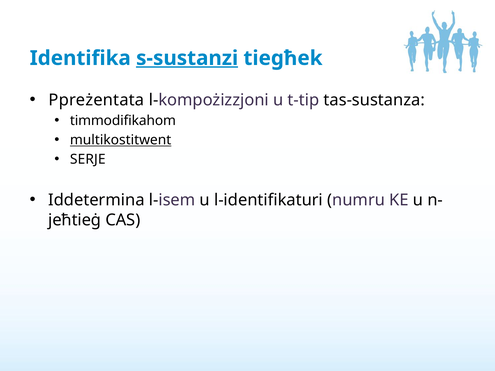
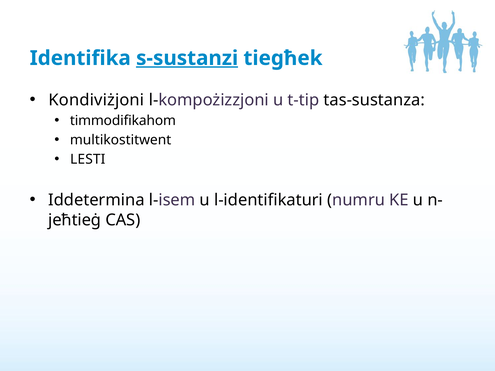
Ppreżentata: Ppreżentata -> Kondiviżjoni
multikostitwent underline: present -> none
SERJE: SERJE -> LESTI
